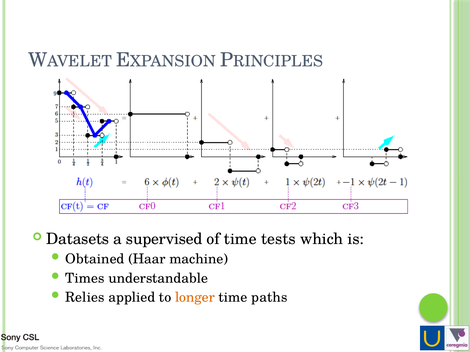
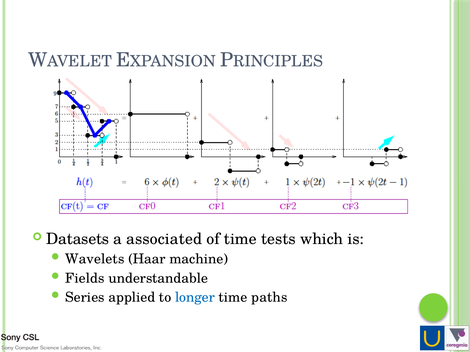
supervised: supervised -> associated
Obtained: Obtained -> Wavelets
Times: Times -> Fields
Relies: Relies -> Series
longer colour: orange -> blue
